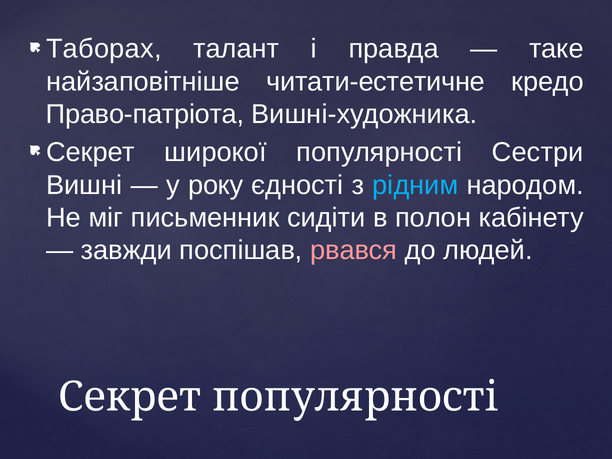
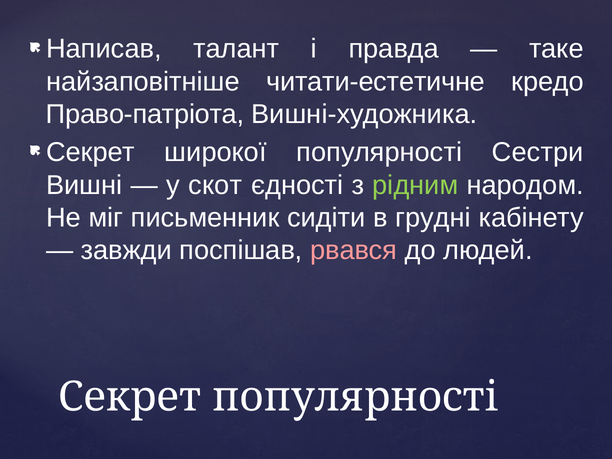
Таборах: Таборах -> Написав
року: року -> скот
рідним colour: light blue -> light green
полон: полон -> грудні
